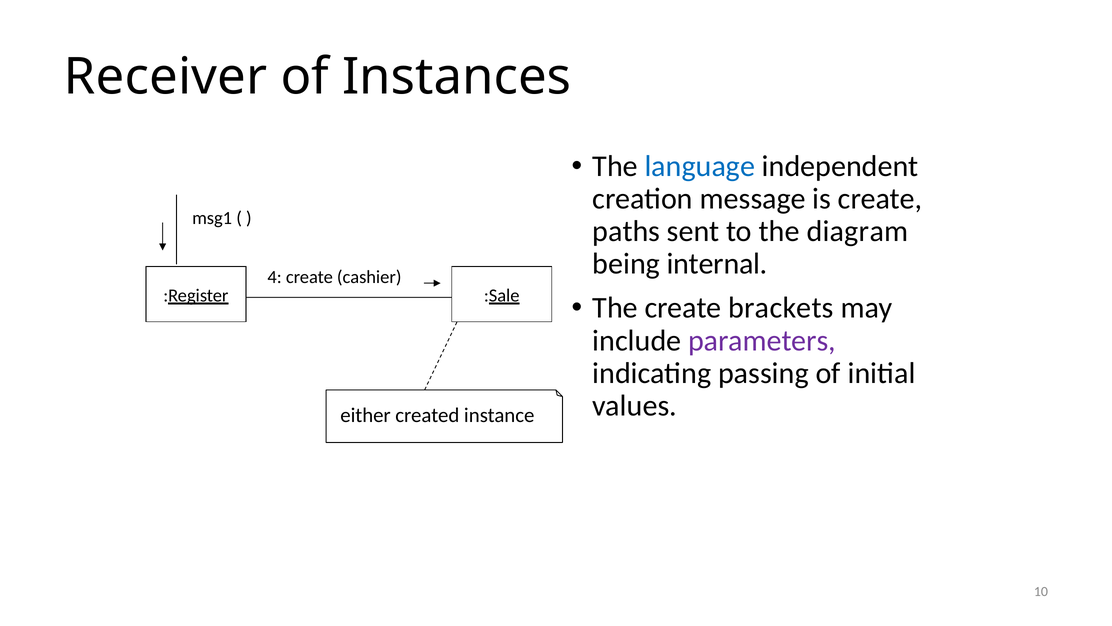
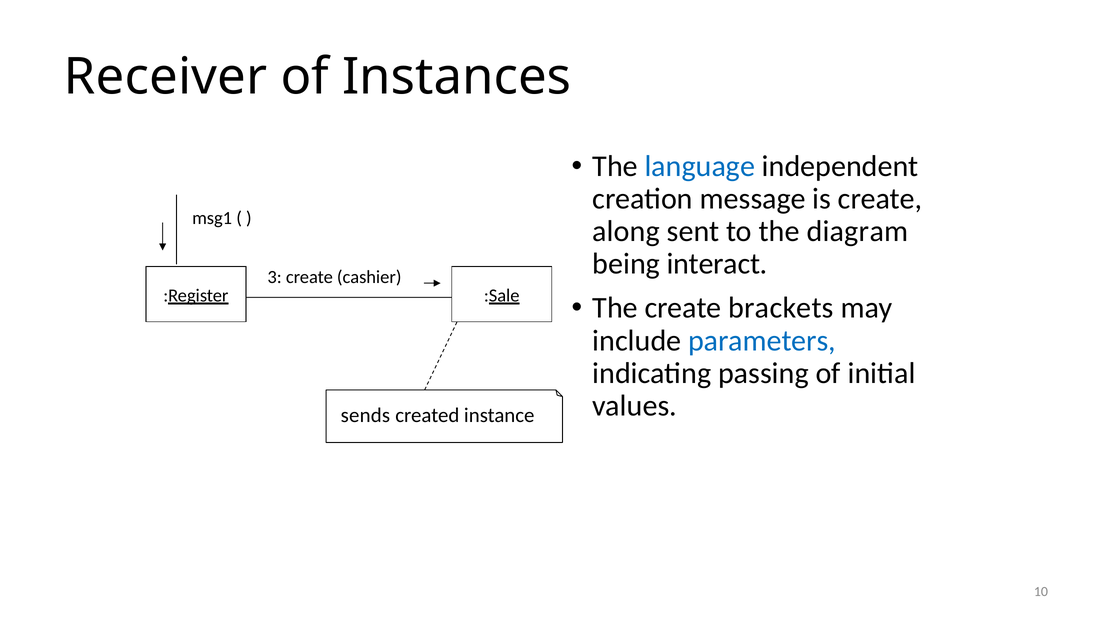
paths: paths -> along
internal: internal -> interact
4: 4 -> 3
parameters colour: purple -> blue
either: either -> sends
